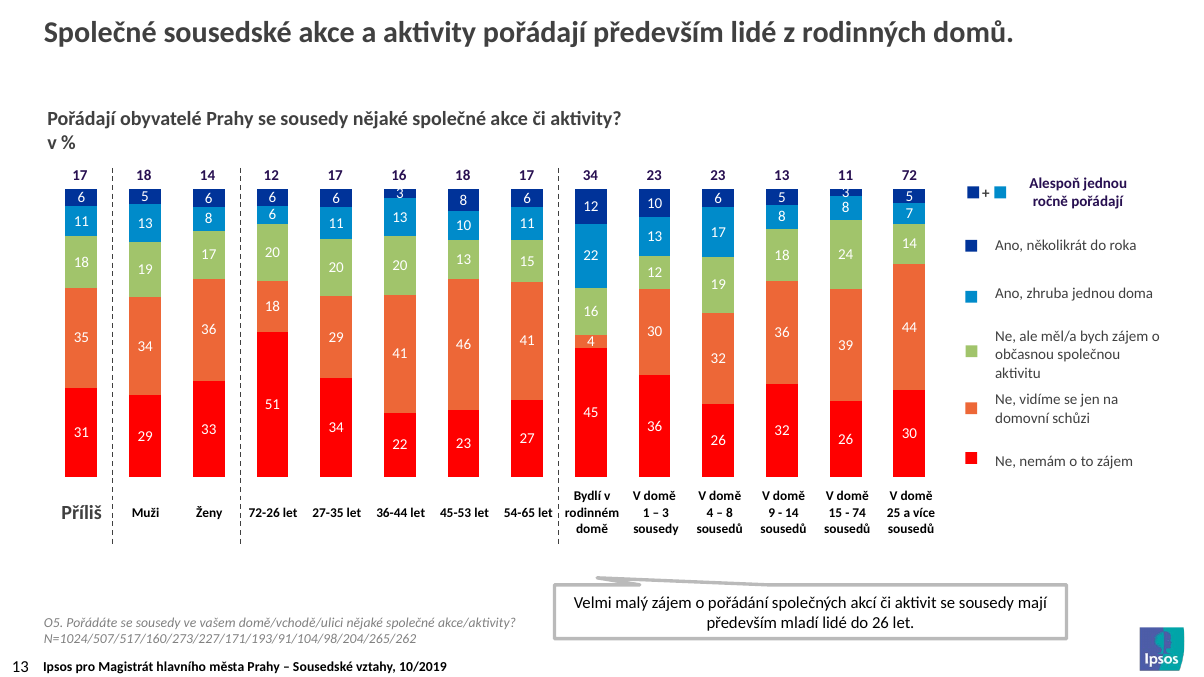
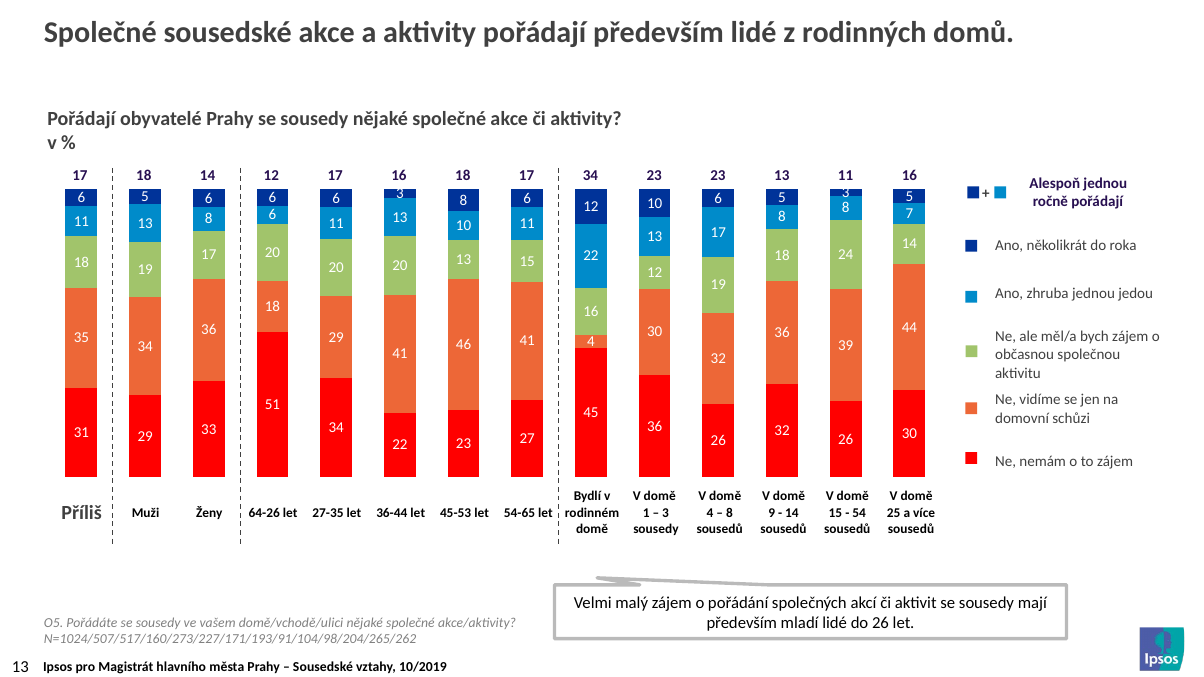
11 72: 72 -> 16
doma: doma -> jedou
72-26: 72-26 -> 64-26
74: 74 -> 54
